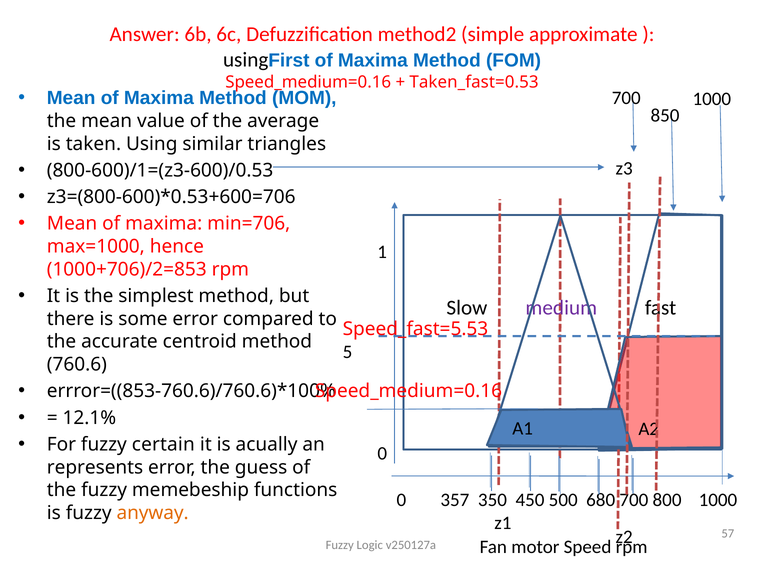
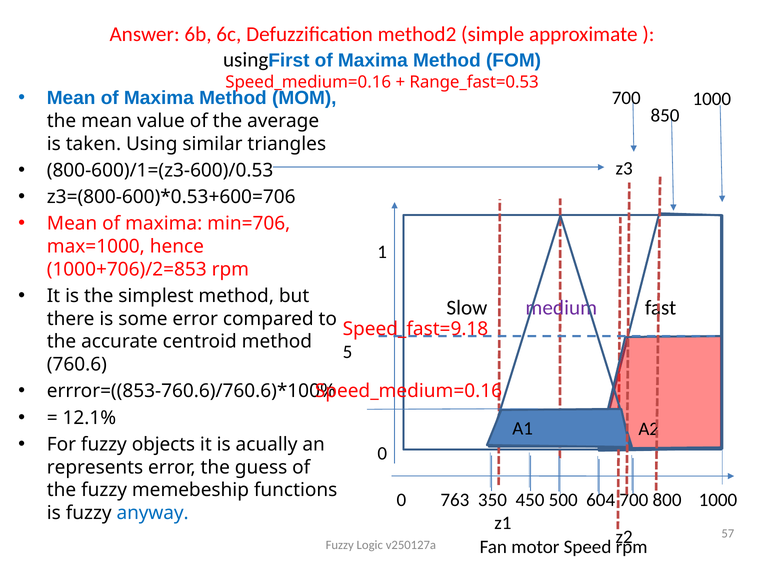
Taken_fast=0.53: Taken_fast=0.53 -> Range_fast=0.53
Speed_fast=5.53: Speed_fast=5.53 -> Speed_fast=9.18
certain: certain -> objects
357: 357 -> 763
680: 680 -> 604
anyway colour: orange -> blue
